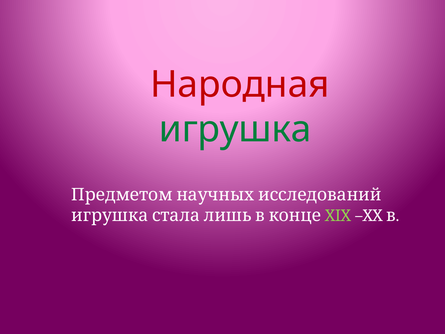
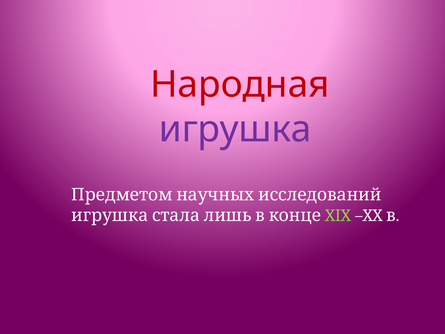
игрушка colour: green -> purple
